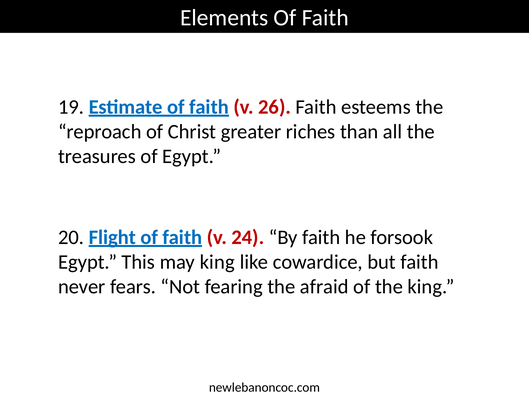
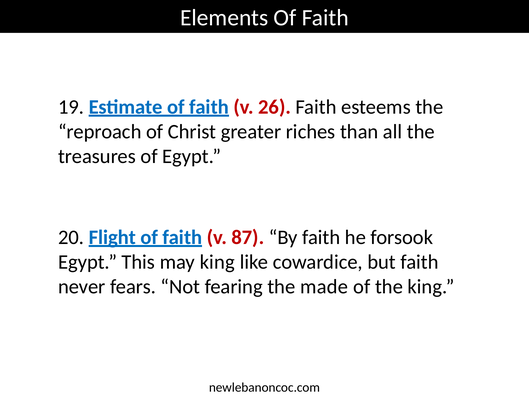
24: 24 -> 87
afraid: afraid -> made
